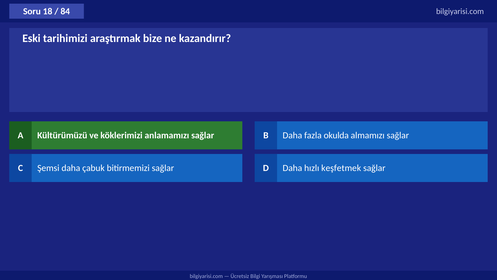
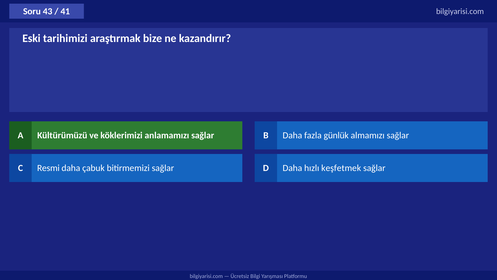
18: 18 -> 43
84: 84 -> 41
okulda: okulda -> günlük
Şemsi: Şemsi -> Resmi
